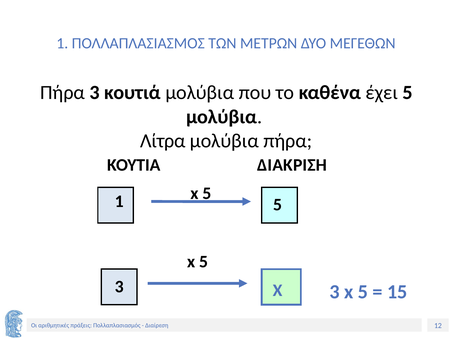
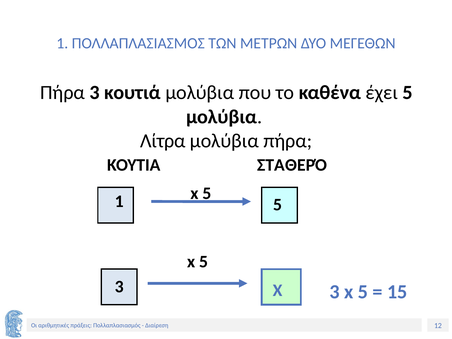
ΔΙΑΚΡΙΣΗ: ΔΙΑΚΡΙΣΗ -> ΣΤΑΘΕΡΌ
